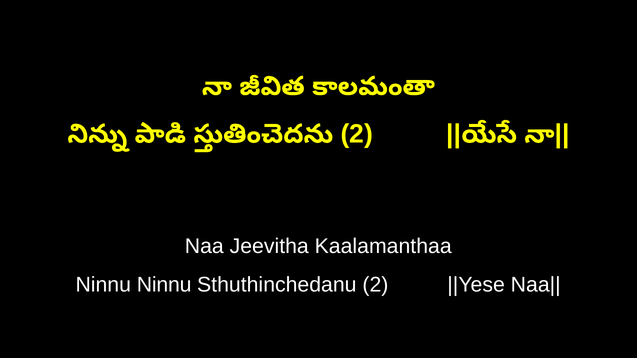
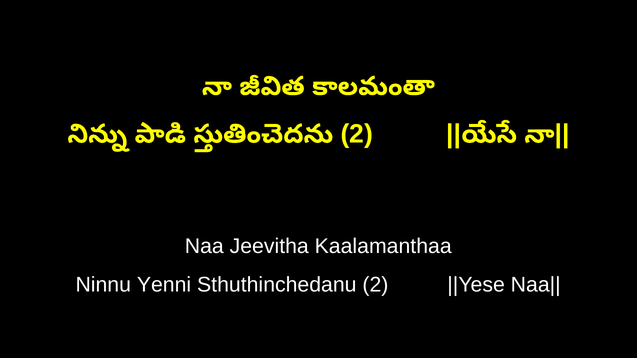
Ninnu Ninnu: Ninnu -> Yenni
